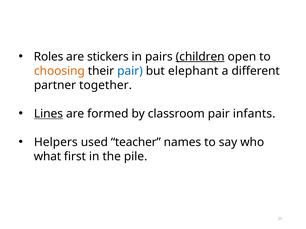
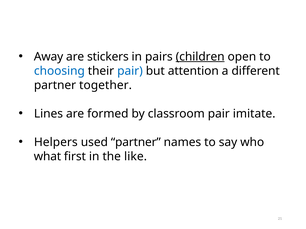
Roles: Roles -> Away
choosing colour: orange -> blue
elephant: elephant -> attention
Lines underline: present -> none
infants: infants -> imitate
used teacher: teacher -> partner
pile: pile -> like
